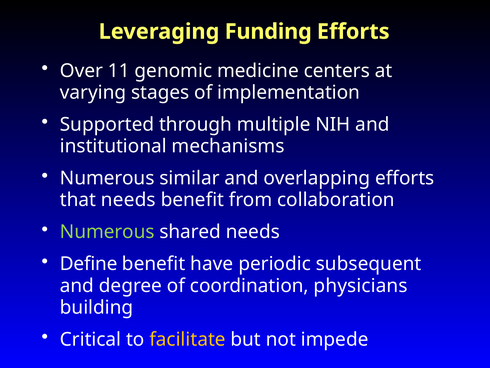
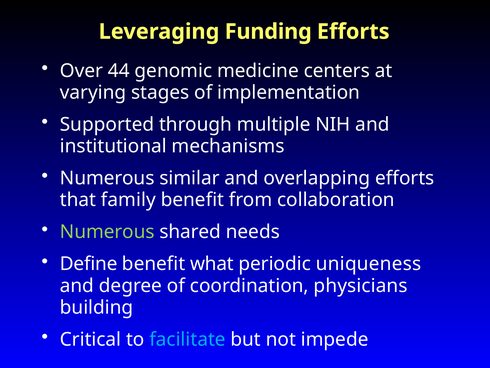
11: 11 -> 44
that needs: needs -> family
have: have -> what
subsequent: subsequent -> uniqueness
facilitate colour: yellow -> light blue
